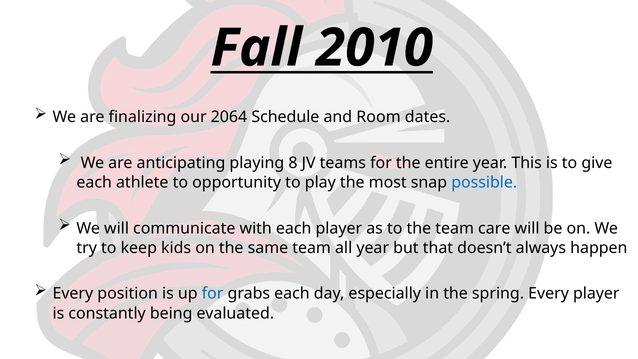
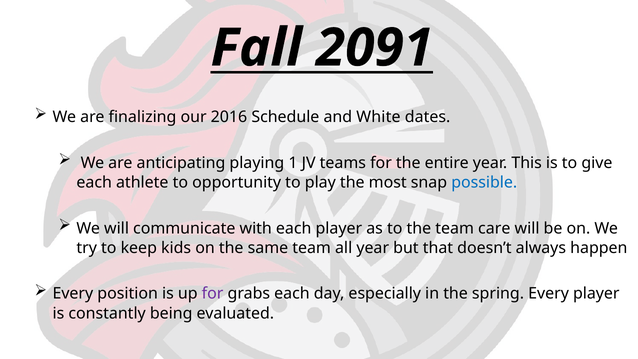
2010: 2010 -> 2091
2064: 2064 -> 2016
Room: Room -> White
8: 8 -> 1
for at (213, 294) colour: blue -> purple
